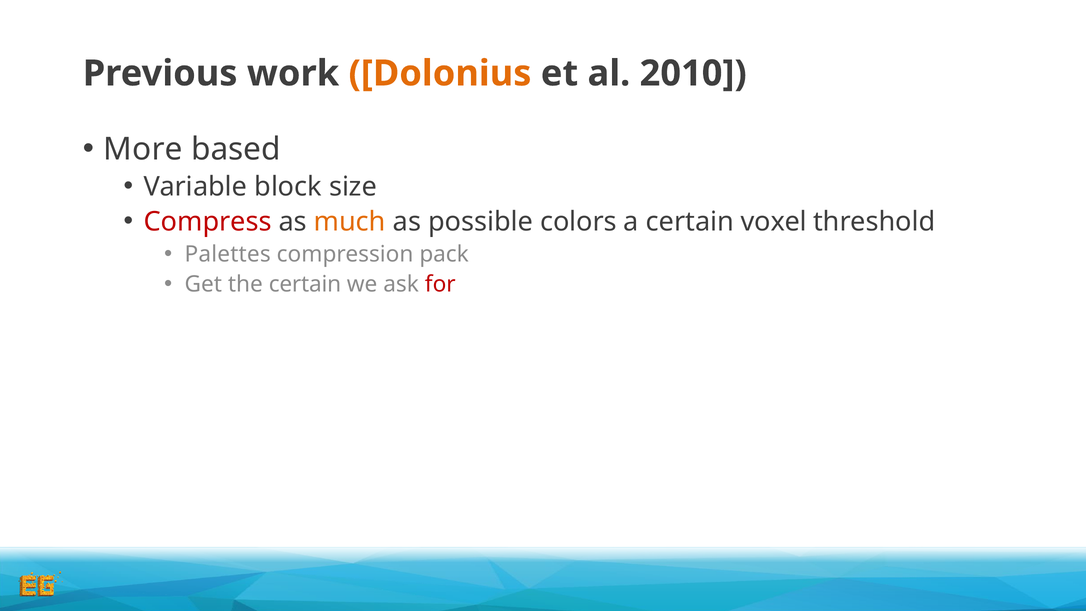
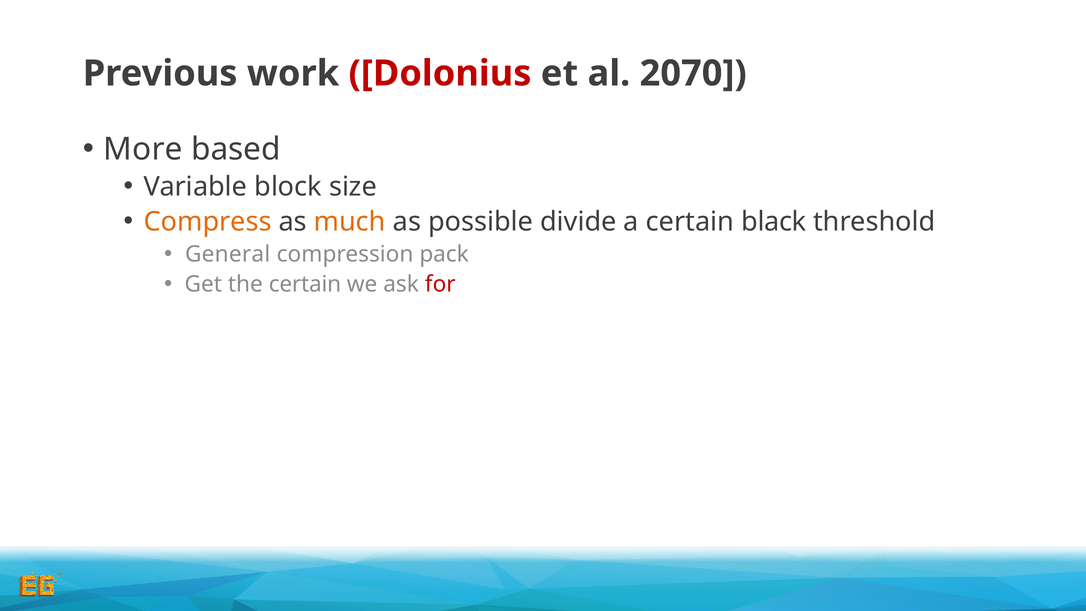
Dolonius colour: orange -> red
2010: 2010 -> 2070
Compress colour: red -> orange
colors: colors -> divide
voxel: voxel -> black
Palettes: Palettes -> General
